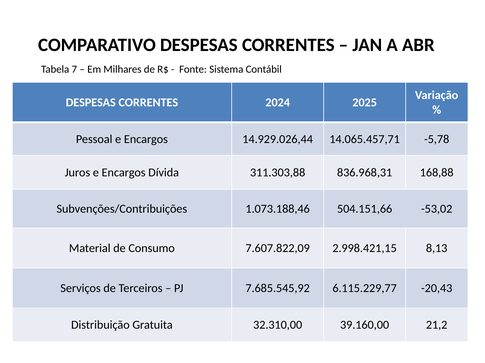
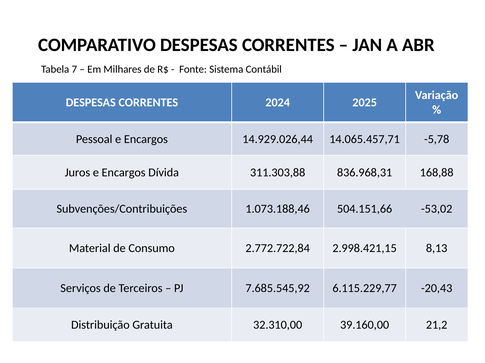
7.607.822,09: 7.607.822,09 -> 2.772.722,84
